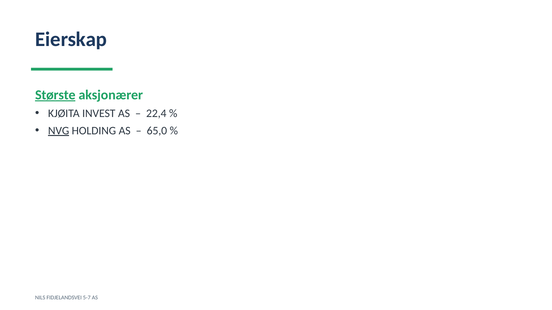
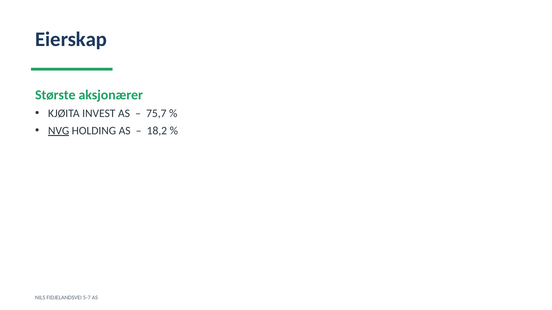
Største underline: present -> none
22,4: 22,4 -> 75,7
65,0: 65,0 -> 18,2
